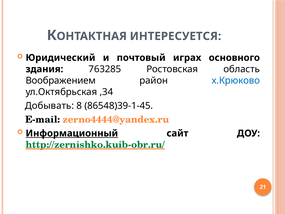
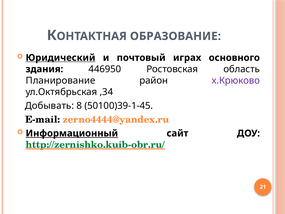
ИНТЕРЕСУЕТСЯ: ИНТЕРЕСУЕТСЯ -> ОБРАЗОВАНИЕ
Юридический underline: none -> present
763285: 763285 -> 446950
Воображением: Воображением -> Планирование
х.Крюково colour: blue -> purple
86548)39-1-45: 86548)39-1-45 -> 50100)39-1-45
